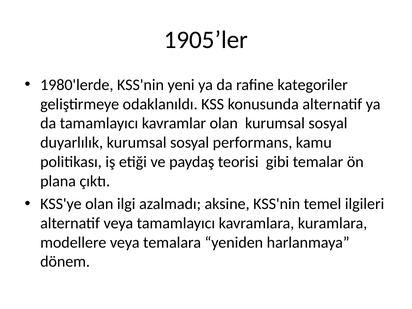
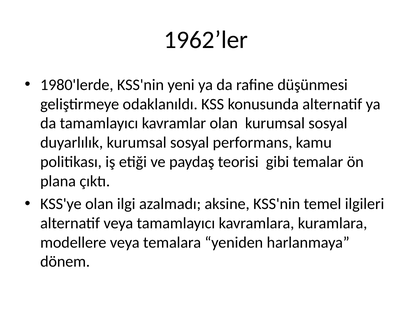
1905’ler: 1905’ler -> 1962’ler
kategoriler: kategoriler -> düşünmesi
